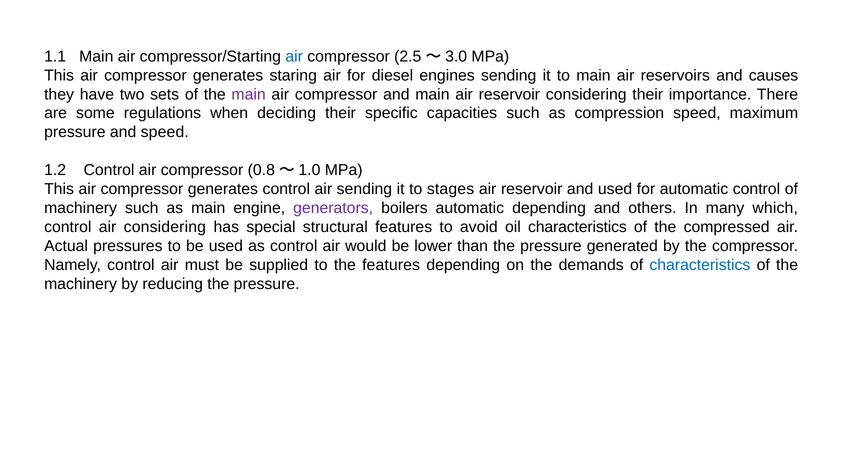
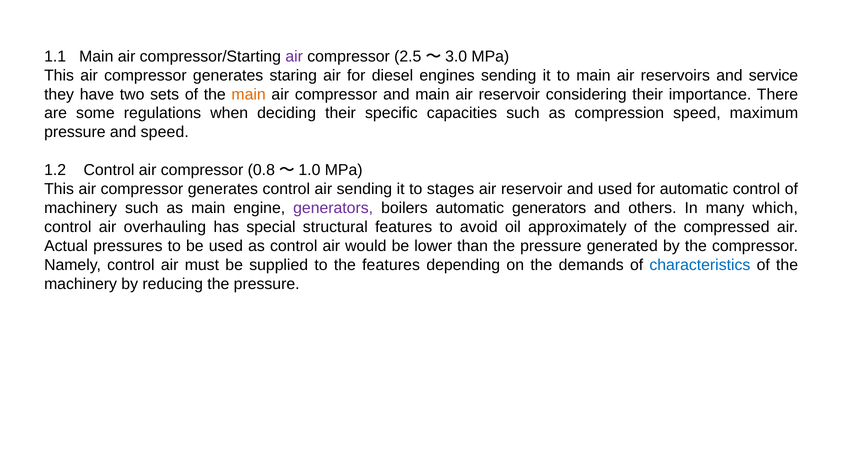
air at (294, 56) colour: blue -> purple
causes: causes -> service
main at (249, 94) colour: purple -> orange
automatic depending: depending -> generators
air considering: considering -> overhauling
oil characteristics: characteristics -> approximately
